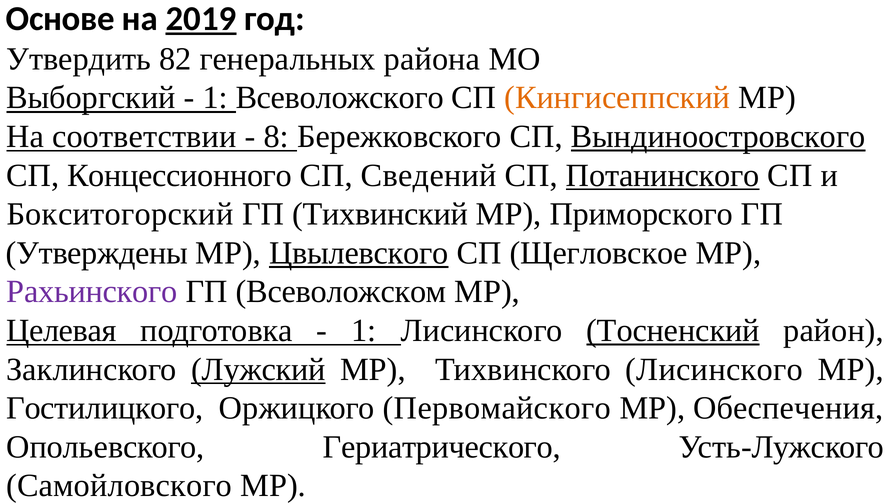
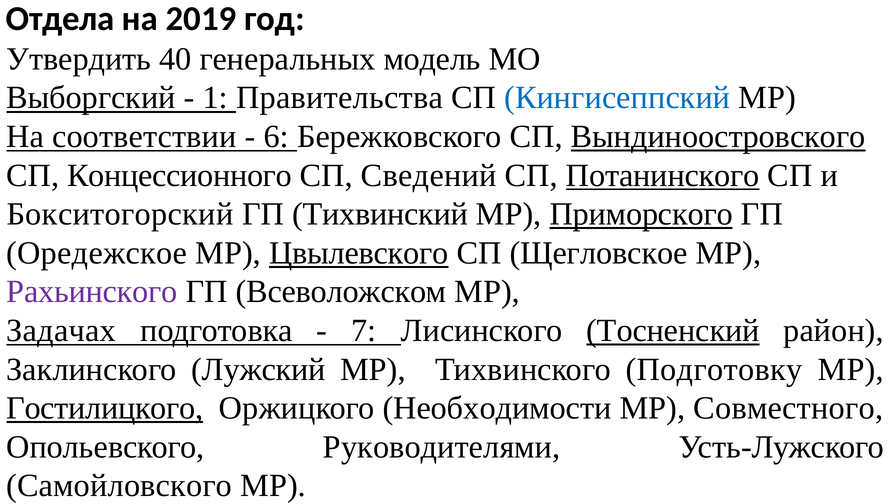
Основе: Основе -> Отдела
2019 underline: present -> none
82: 82 -> 40
района: района -> модель
Всеволожского: Всеволожского -> Правительства
Кингисеппский colour: orange -> blue
8: 8 -> 6
Приморского underline: none -> present
Утверждены: Утверждены -> Оредежское
Целевая: Целевая -> Задачах
1 at (364, 331): 1 -> 7
Лужский underline: present -> none
Тихвинского Лисинского: Лисинского -> Подготовку
Гостилицкого underline: none -> present
Первомайского: Первомайского -> Необходимости
Обеспечения: Обеспечения -> Совместного
Гериатрического: Гериатрического -> Руководителями
